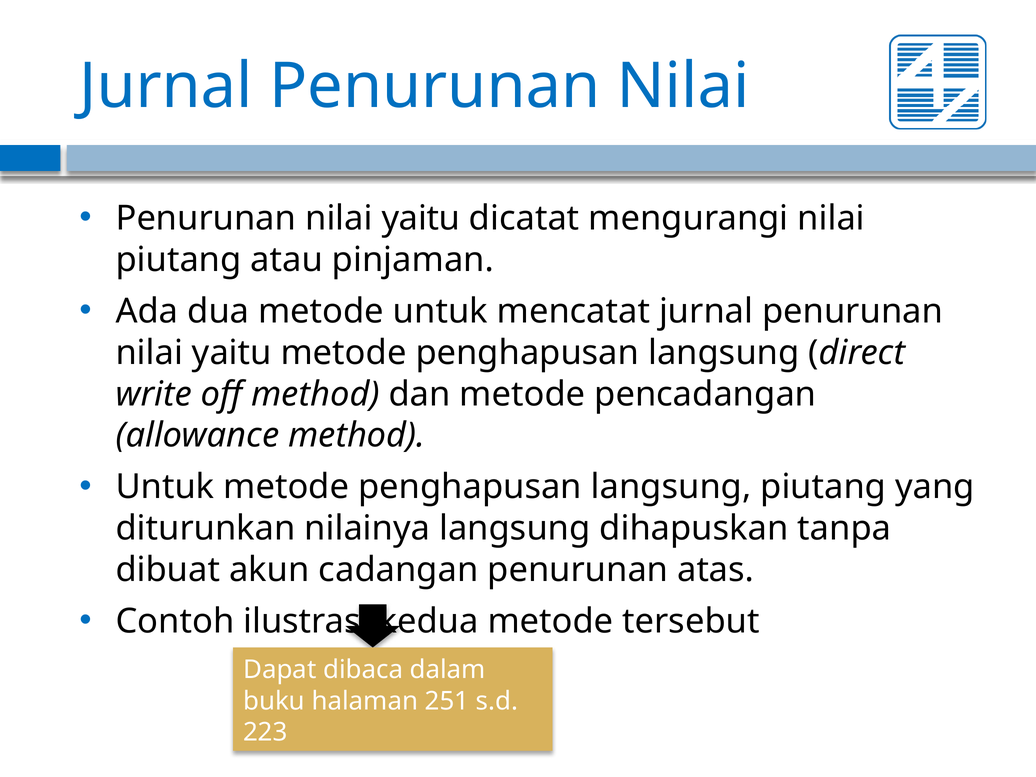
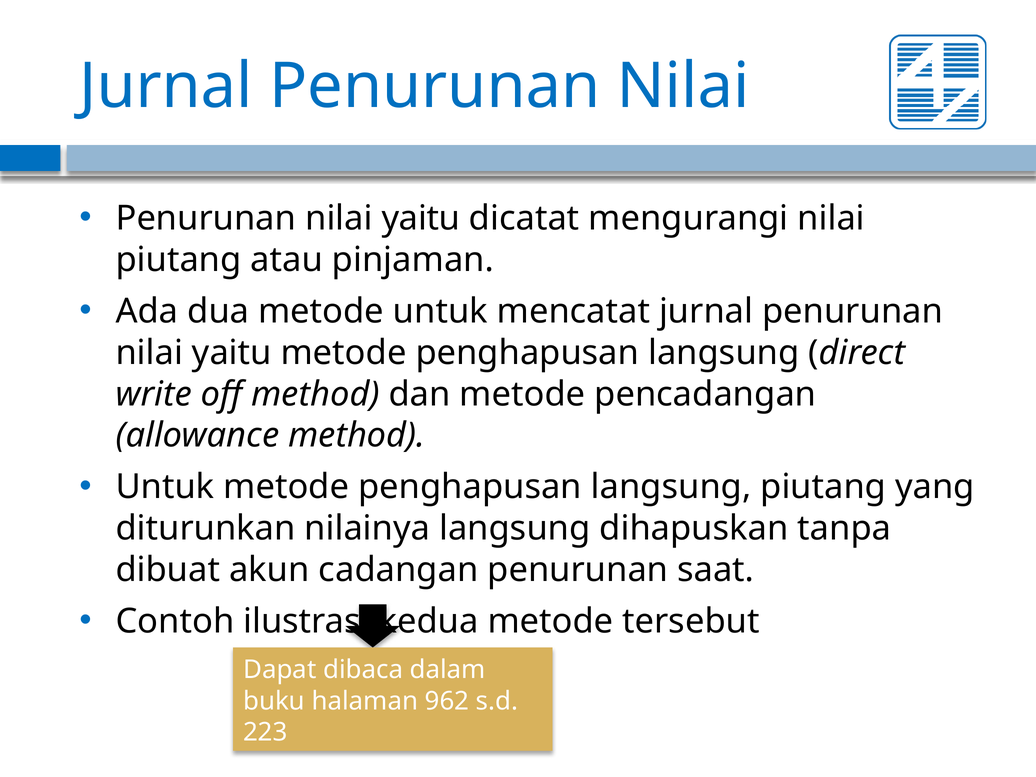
atas: atas -> saat
251: 251 -> 962
